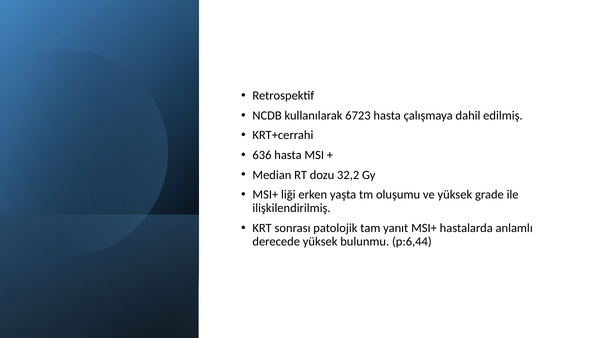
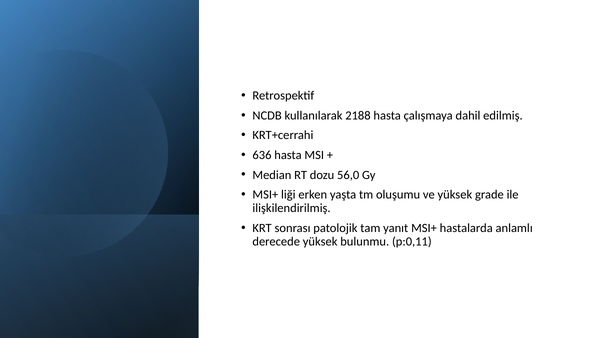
6723: 6723 -> 2188
32,2: 32,2 -> 56,0
p:6,44: p:6,44 -> p:0,11
